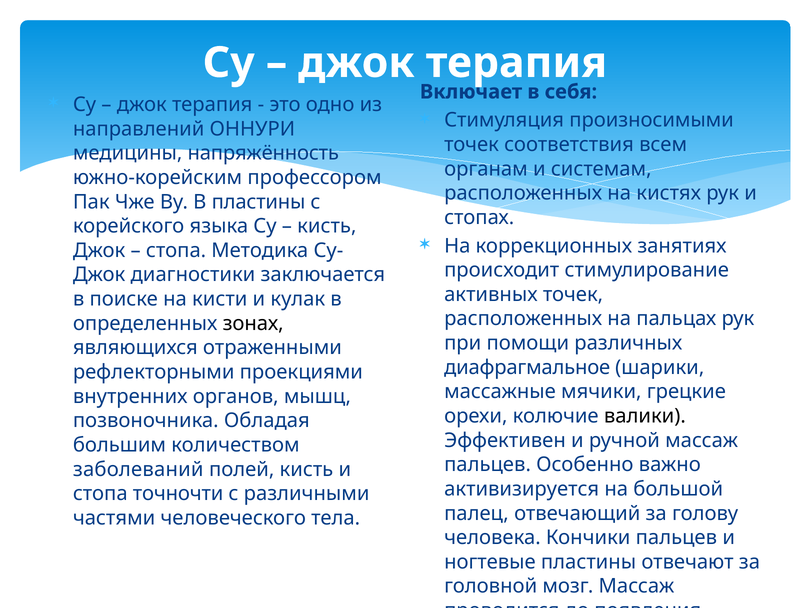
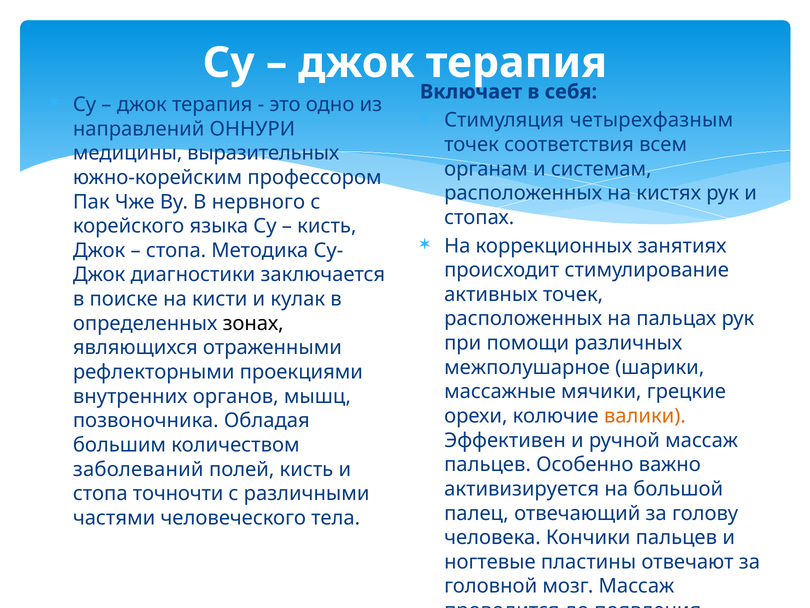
произносимыми: произносимыми -> четырехфазным
напряжённость: напряжённость -> выразительных
В пластины: пластины -> нервного
диафрагмальное: диафрагмальное -> межполушарное
валики colour: black -> orange
